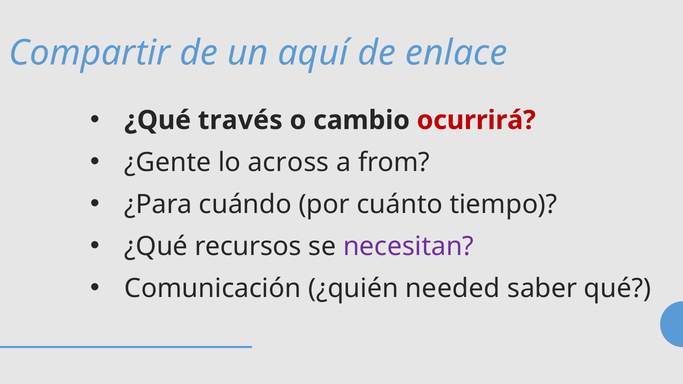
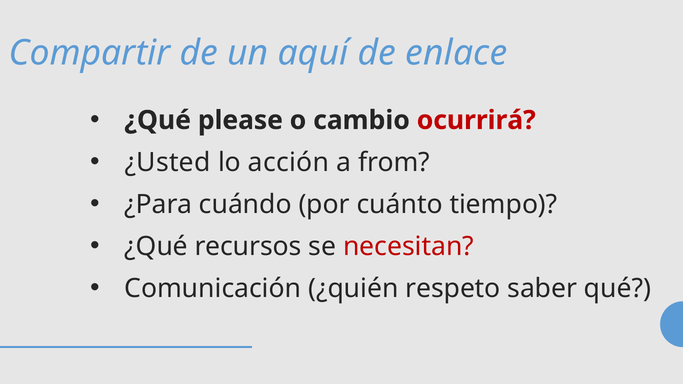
través: través -> please
¿Gente: ¿Gente -> ¿Usted
across: across -> acción
necesitan colour: purple -> red
needed: needed -> respeto
